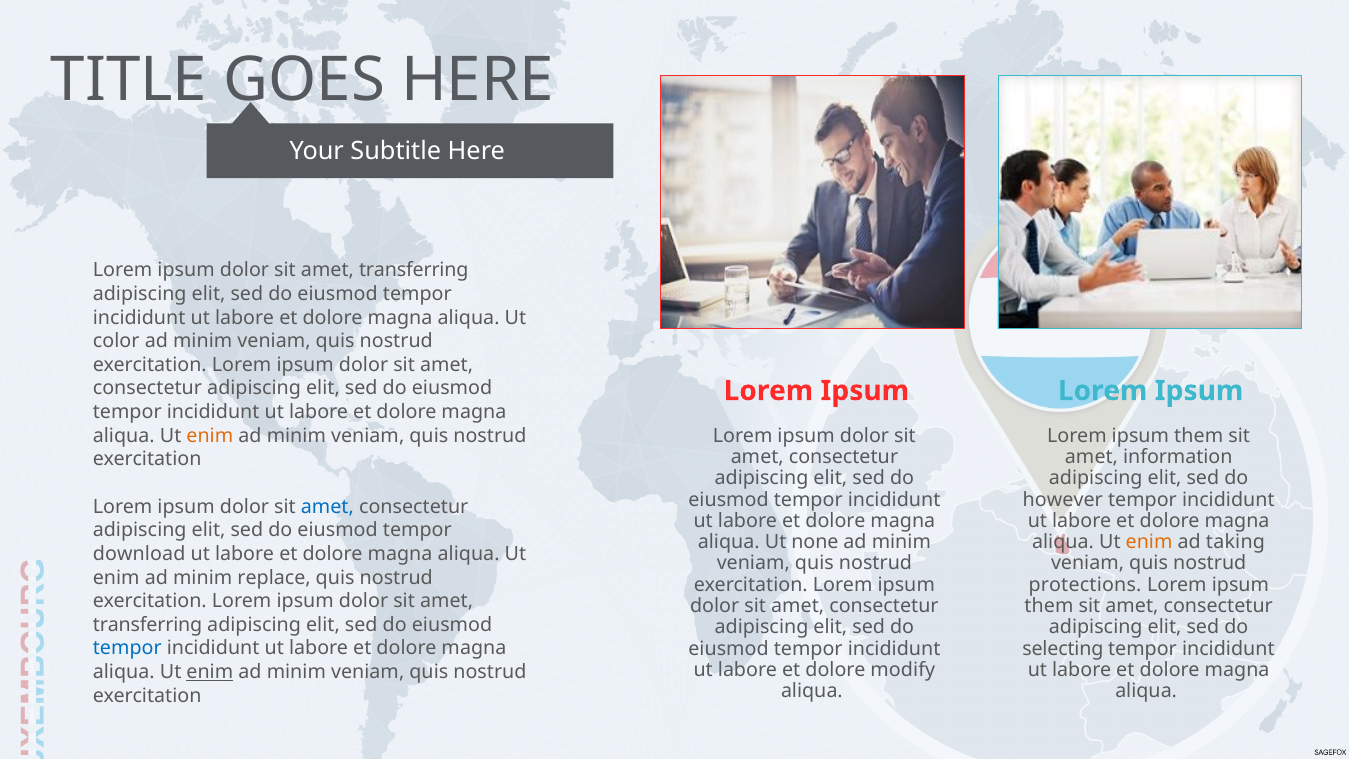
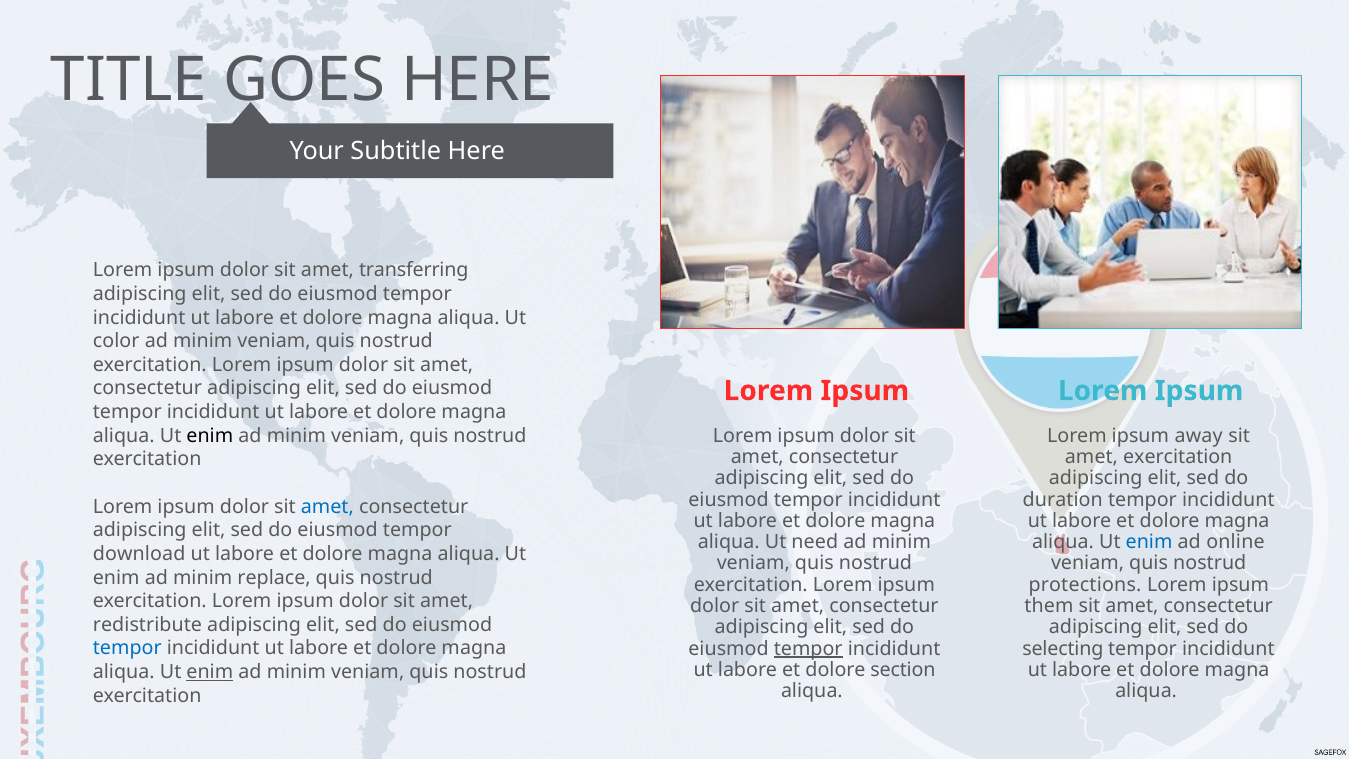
enim at (210, 436) colour: orange -> black
them at (1199, 436): them -> away
amet information: information -> exercitation
however: however -> duration
none: none -> need
enim at (1149, 542) colour: orange -> blue
taking: taking -> online
transferring at (148, 625): transferring -> redistribute
tempor at (808, 648) underline: none -> present
modify: modify -> section
